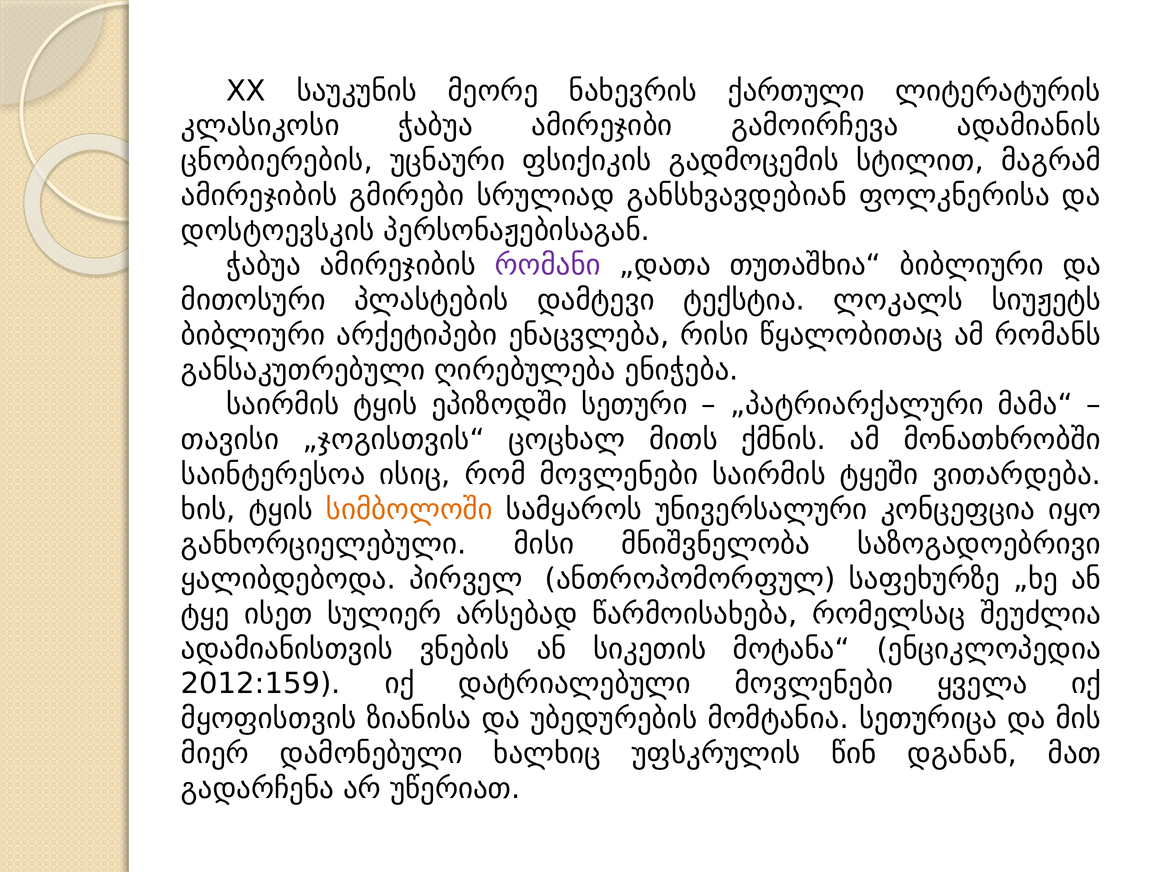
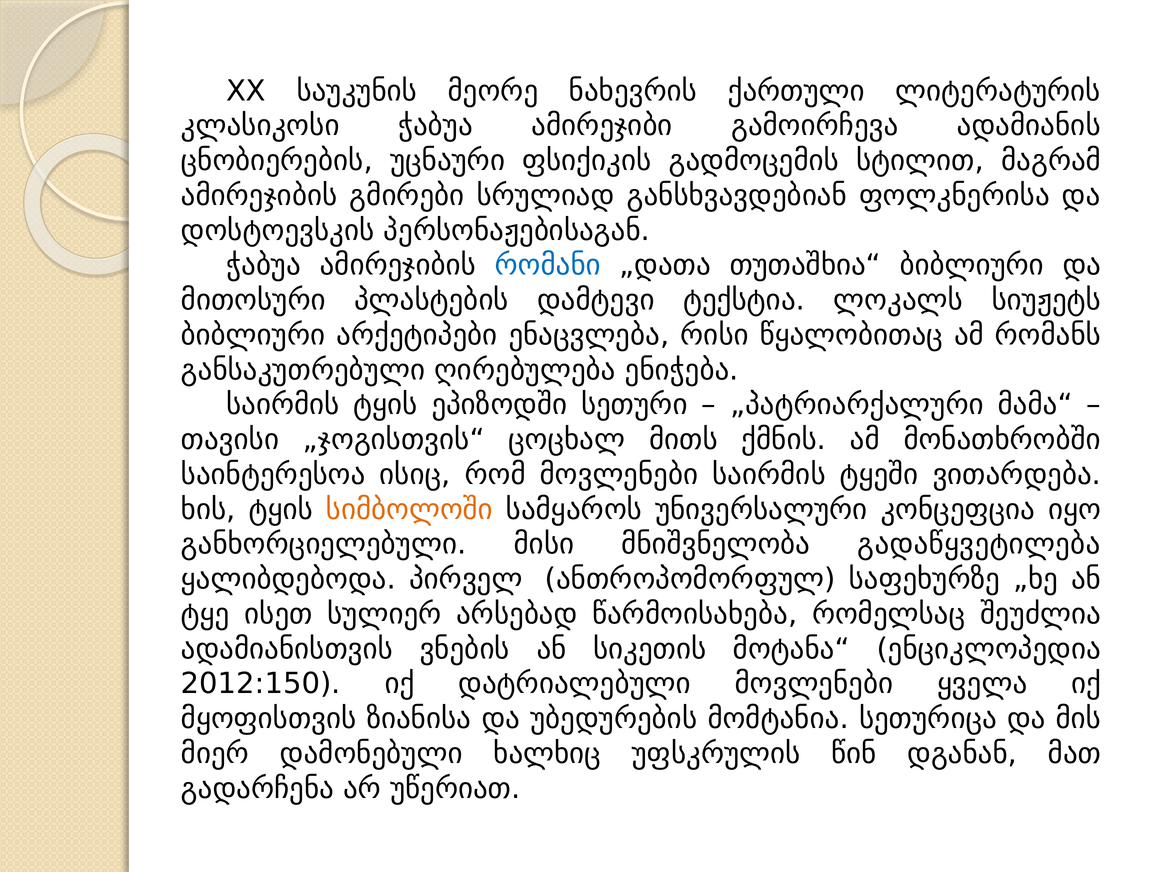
რომანი colour: purple -> blue
საზოგადოებრივი: საზოგადოებრივი -> გადაწყვეტილება
2012:159: 2012:159 -> 2012:150
